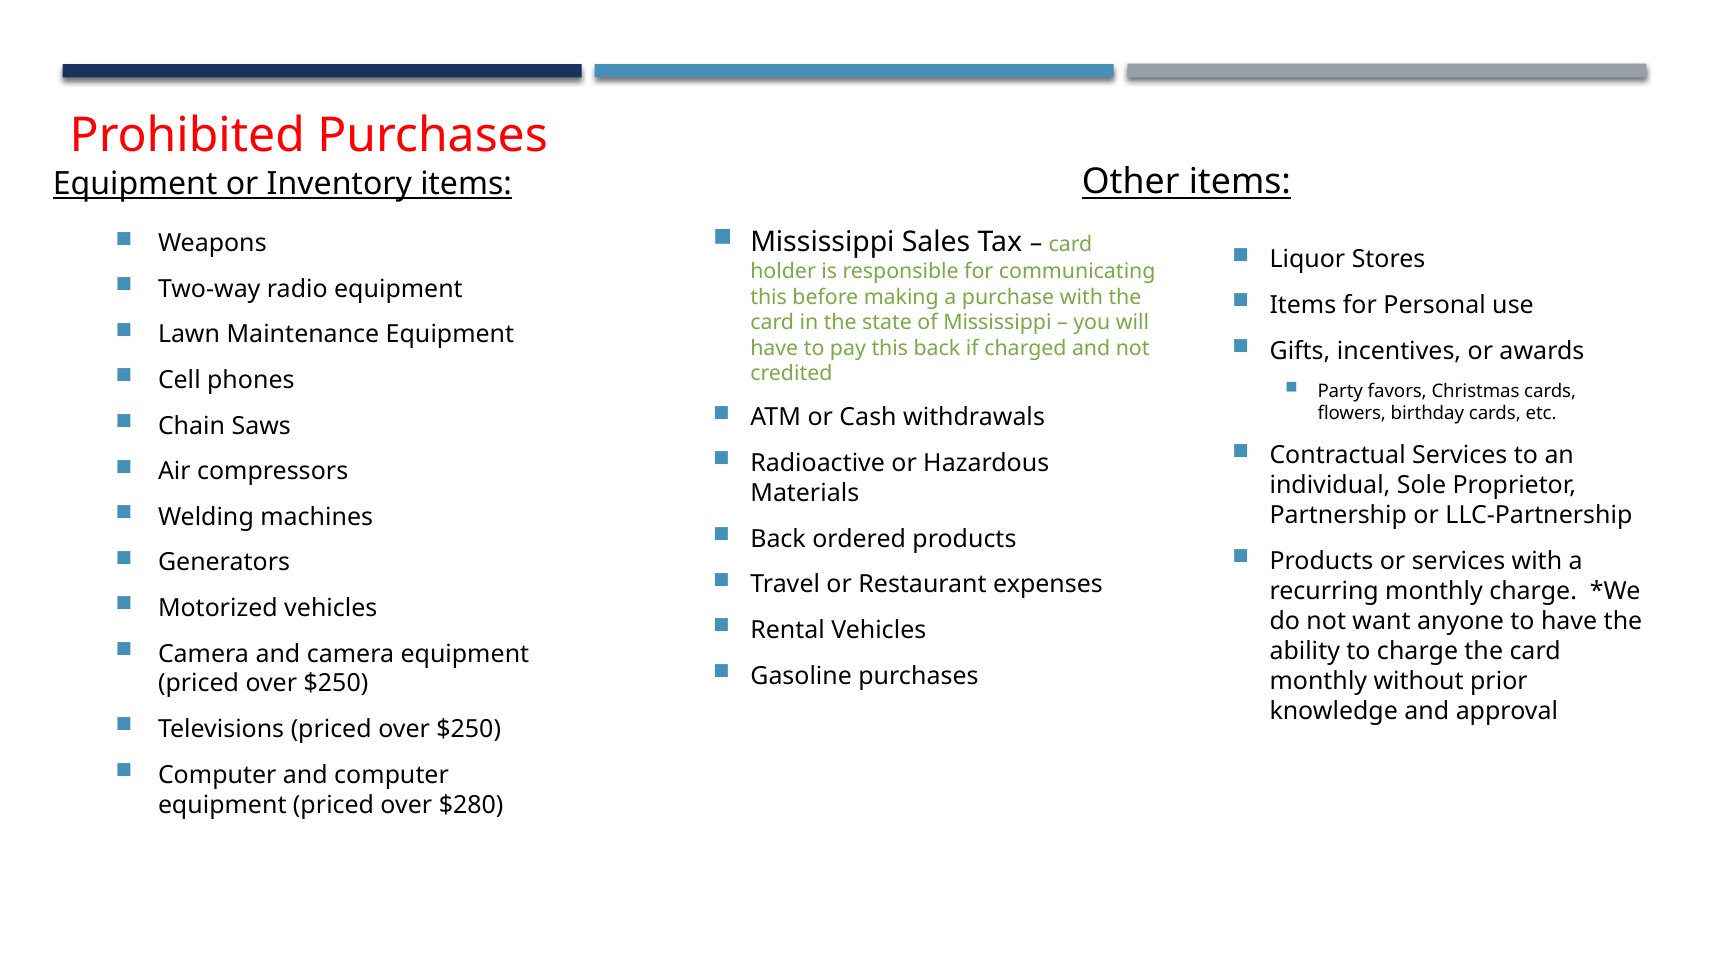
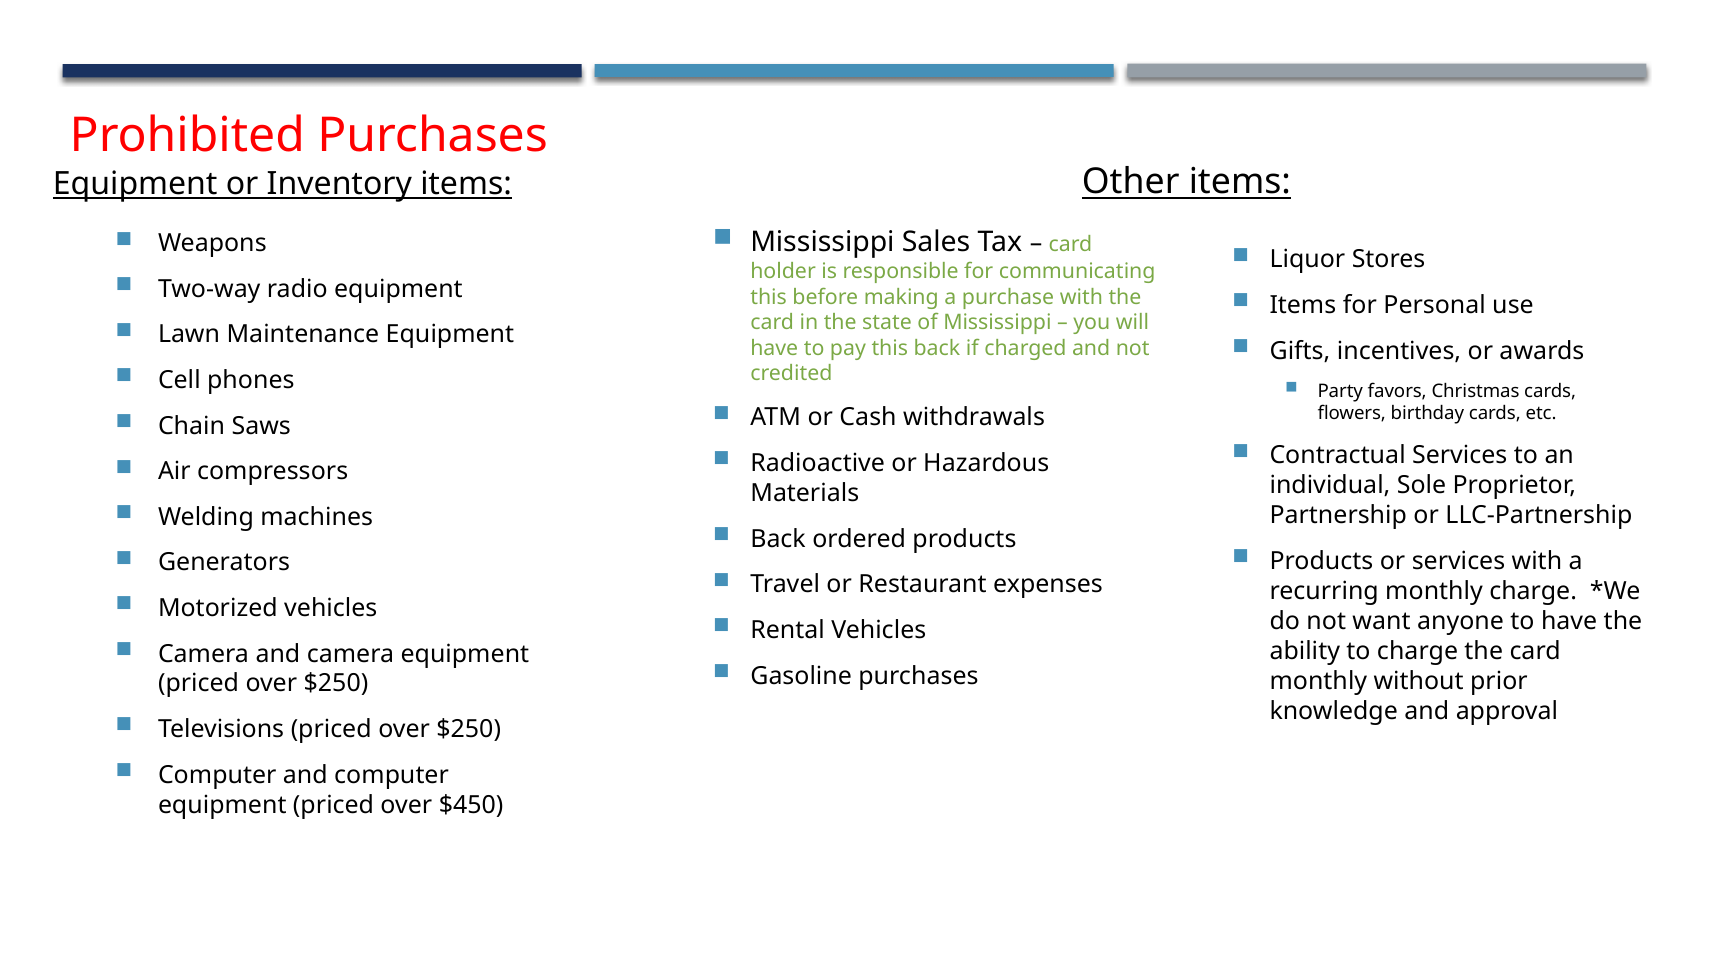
$280: $280 -> $450
